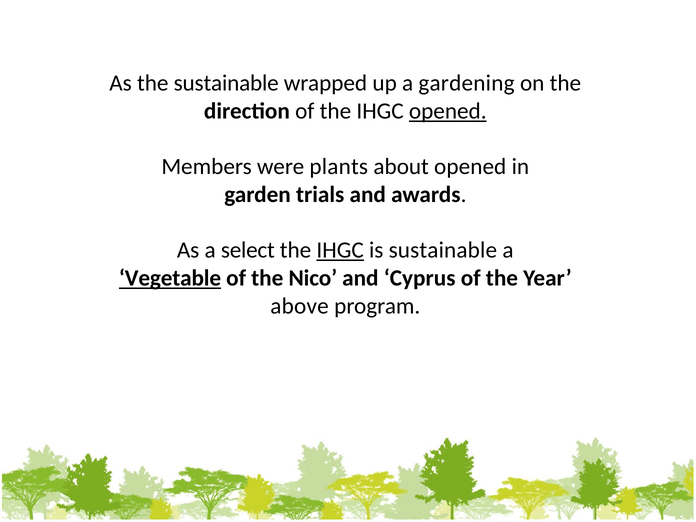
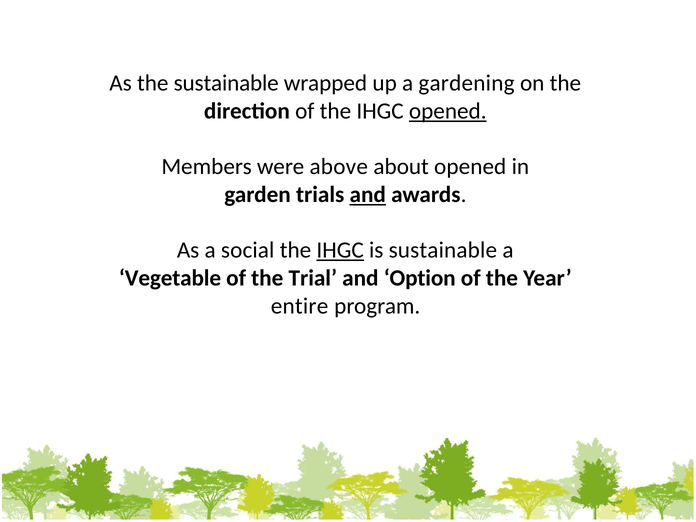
plants: plants -> above
and at (368, 195) underline: none -> present
select: select -> social
Vegetable underline: present -> none
Nico: Nico -> Trial
Cyprus: Cyprus -> Option
above: above -> entire
